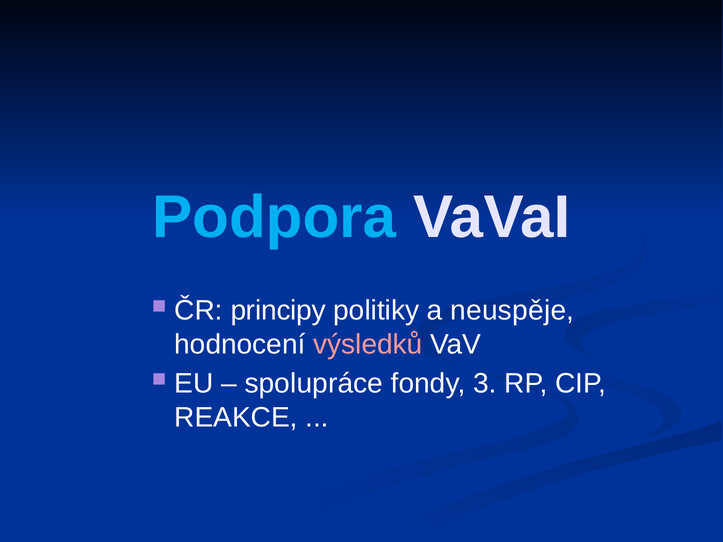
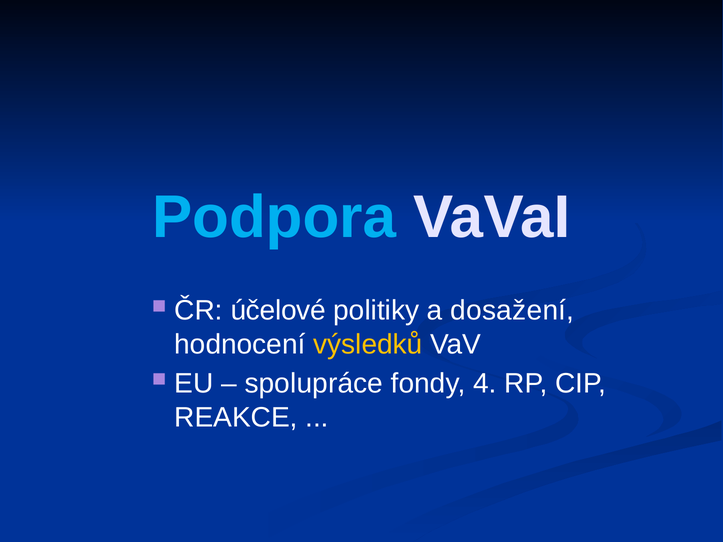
principy: principy -> účelové
neuspěje: neuspěje -> dosažení
výsledků colour: pink -> yellow
3: 3 -> 4
